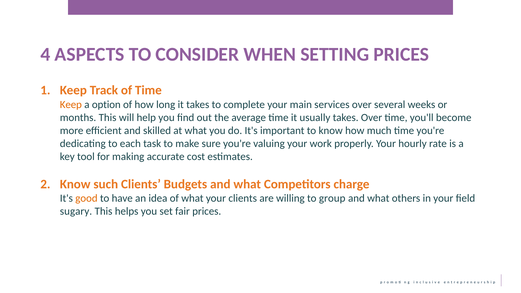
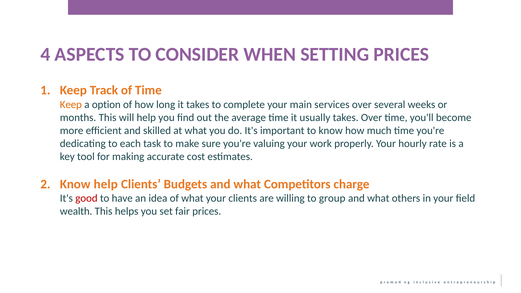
Know such: such -> help
good colour: orange -> red
sugary: sugary -> wealth
